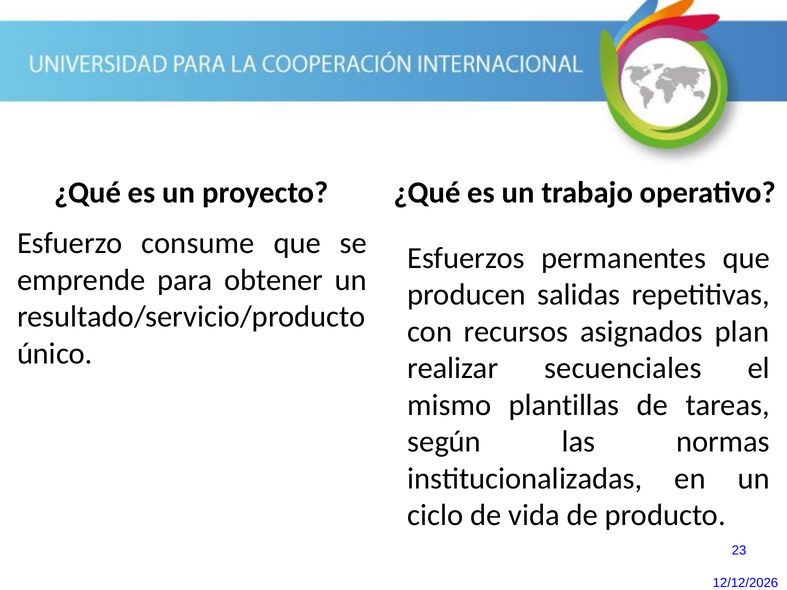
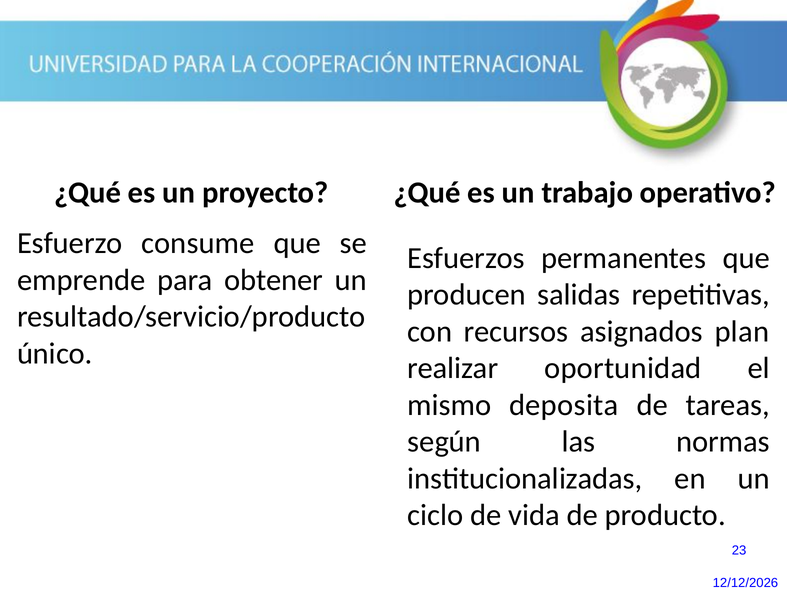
secuenciales: secuenciales -> oportunidad
plantillas: plantillas -> deposita
